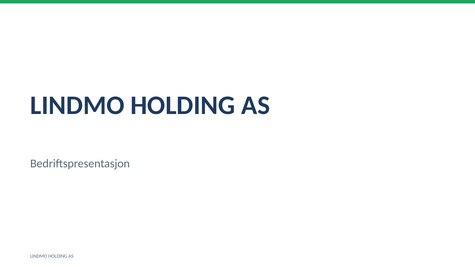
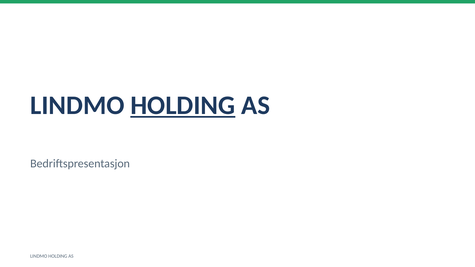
HOLDING at (183, 105) underline: none -> present
